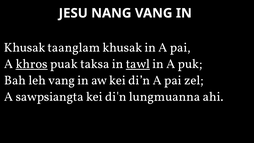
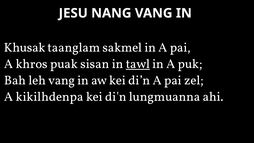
taanglam khusak: khusak -> sakmel
khros underline: present -> none
taksa: taksa -> sisan
sawpsiangta: sawpsiangta -> kikilhdenpa
